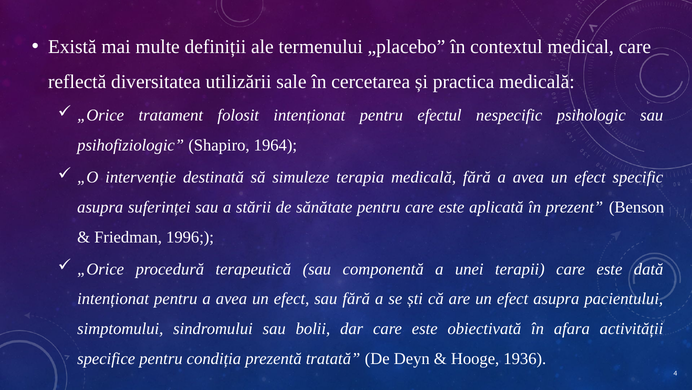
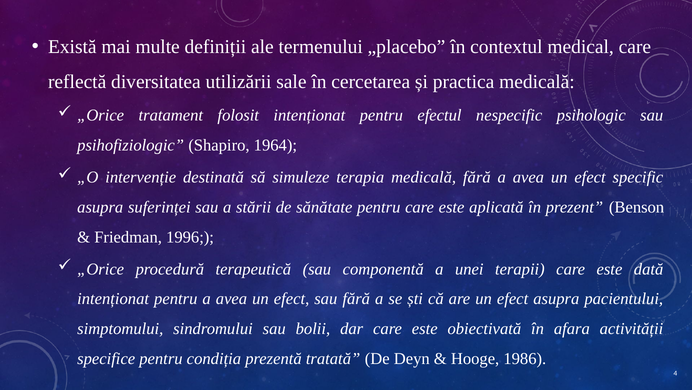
1936: 1936 -> 1986
